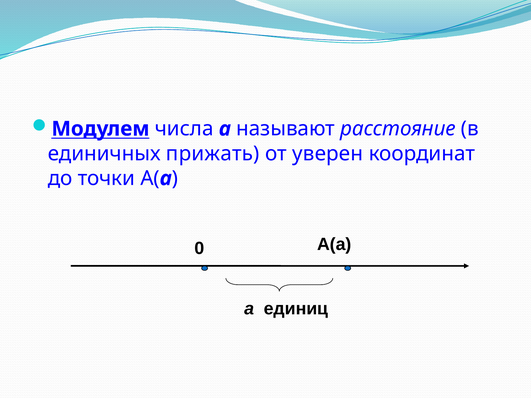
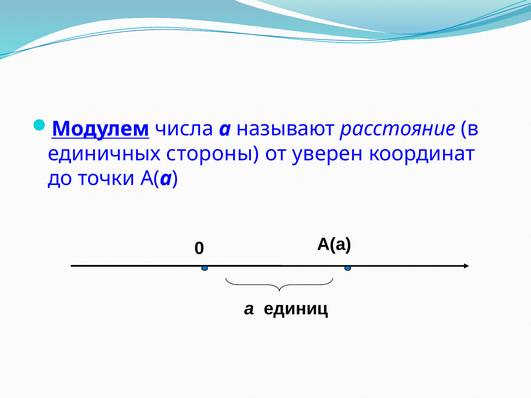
прижать: прижать -> стороны
